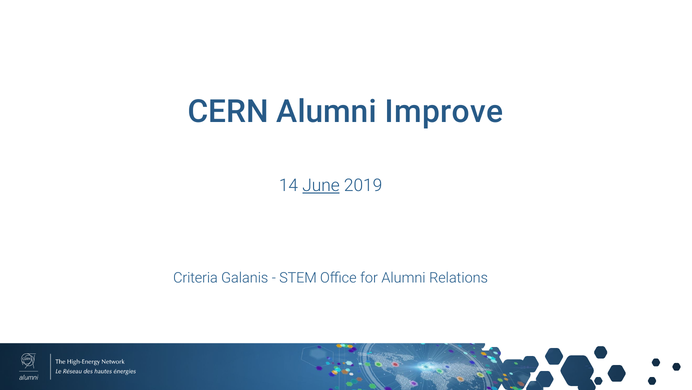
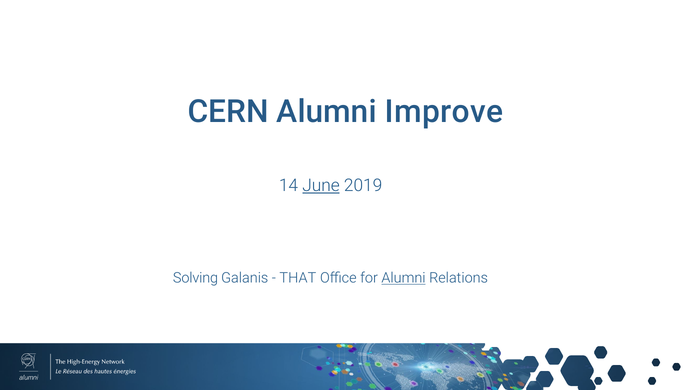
Criteria: Criteria -> Solving
STEM: STEM -> THAT
Alumni at (404, 278) underline: none -> present
